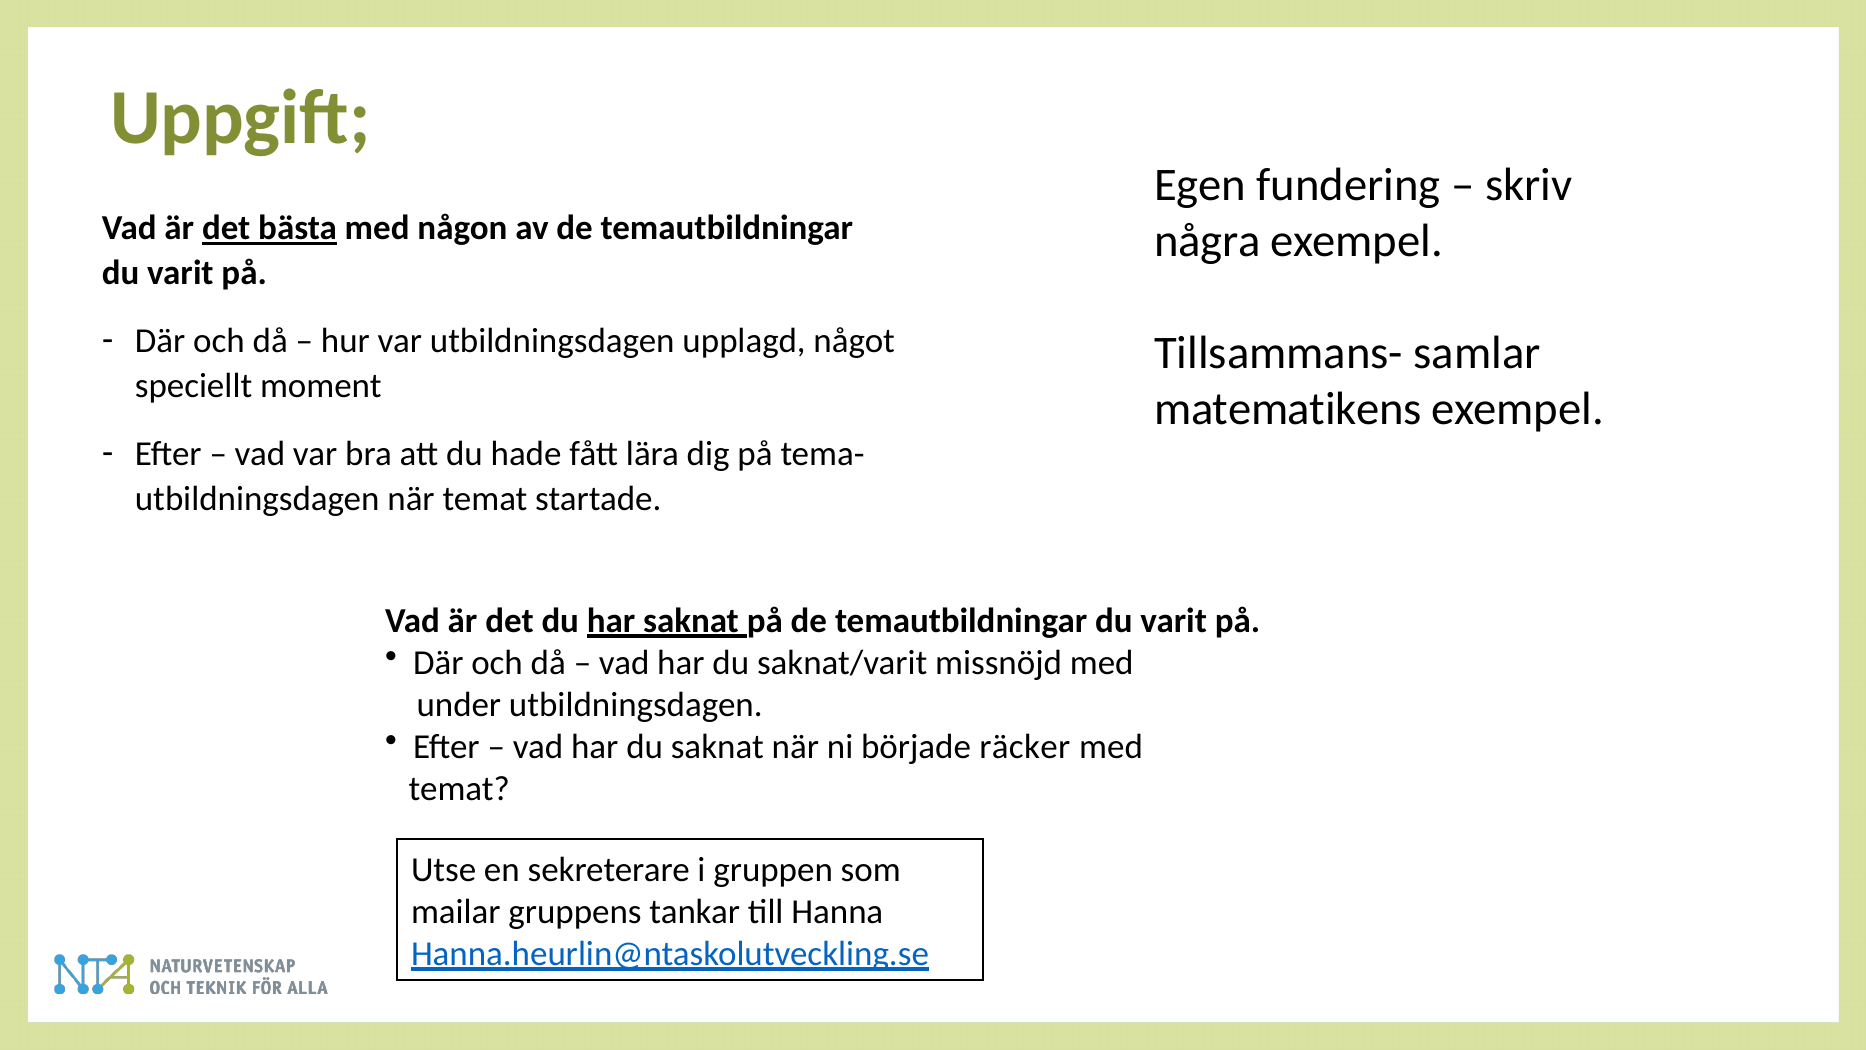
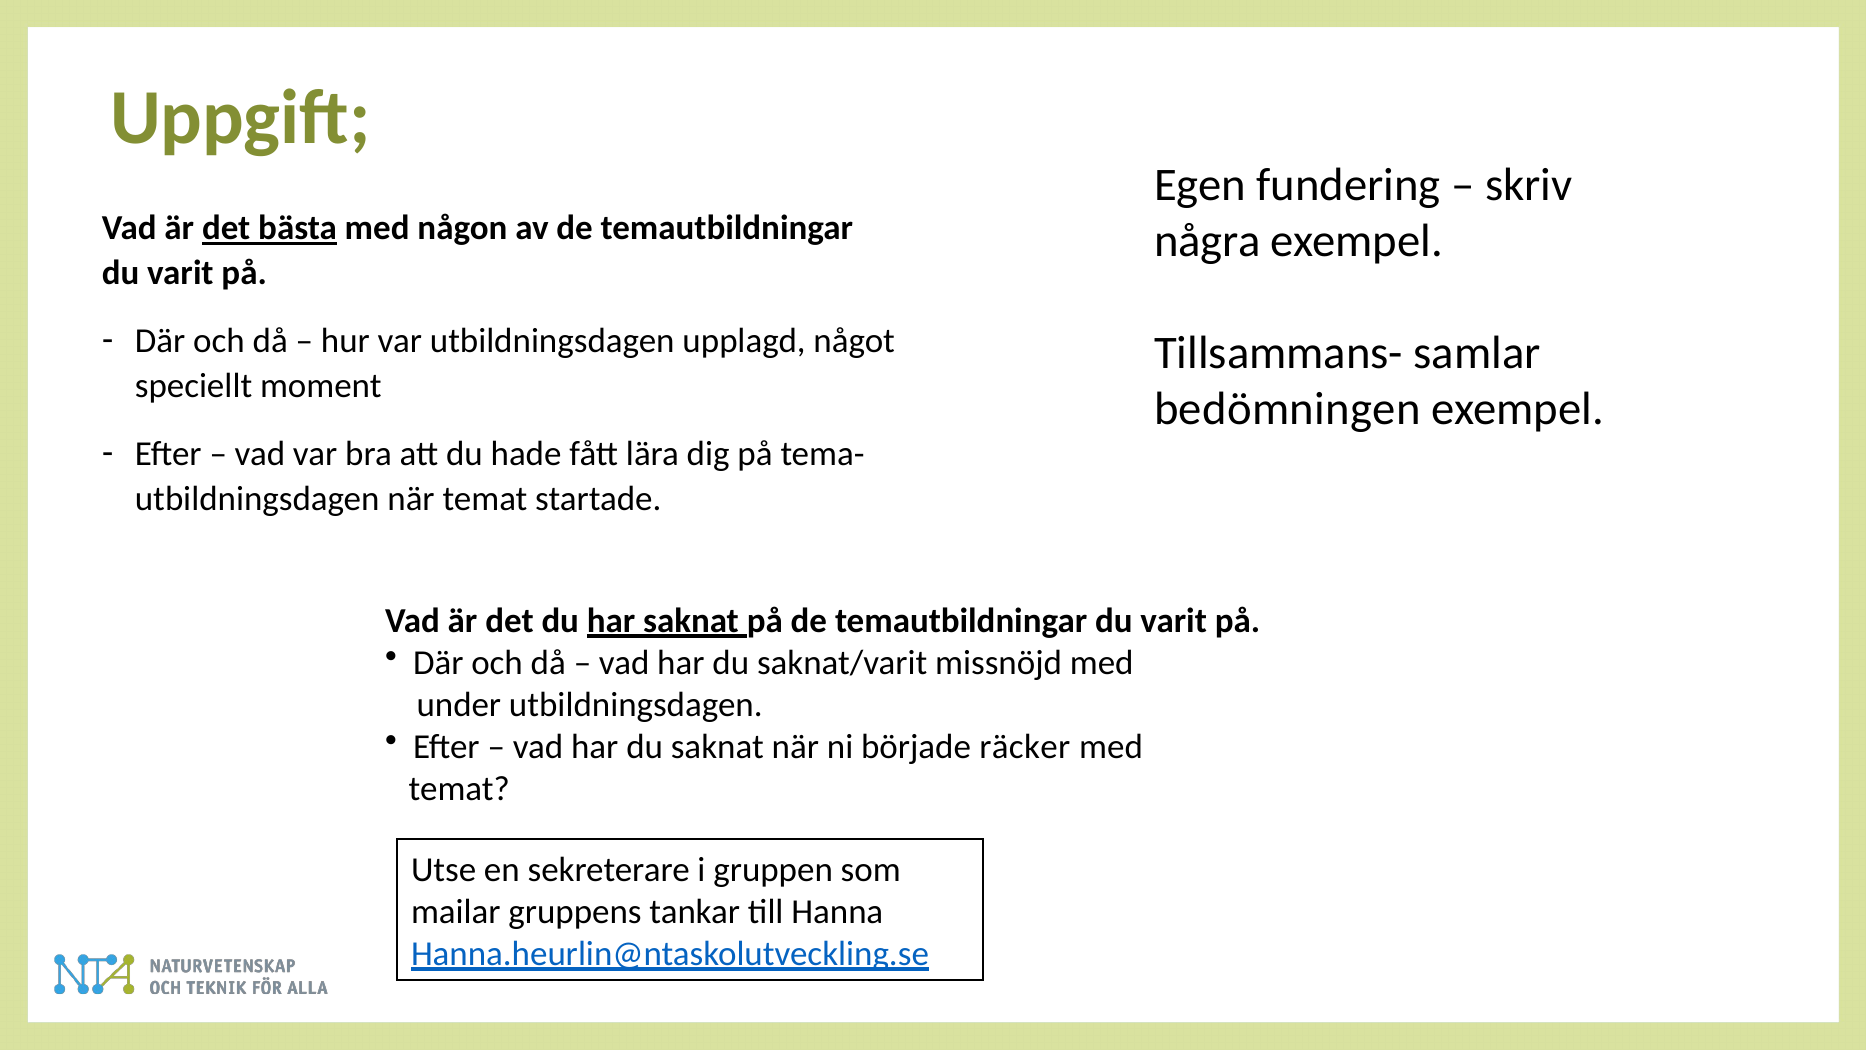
matematikens: matematikens -> bedömningen
